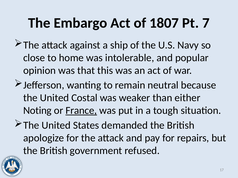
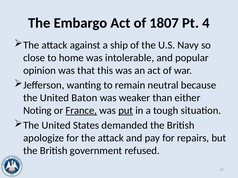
7: 7 -> 4
Costal: Costal -> Baton
put underline: none -> present
